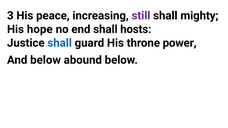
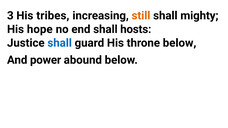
peace: peace -> tribes
still colour: purple -> orange
throne power: power -> below
And below: below -> power
